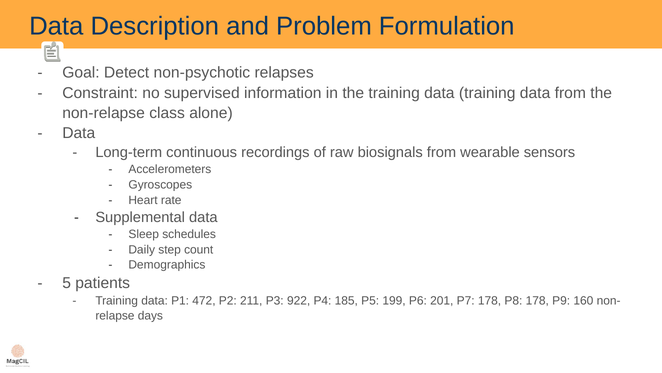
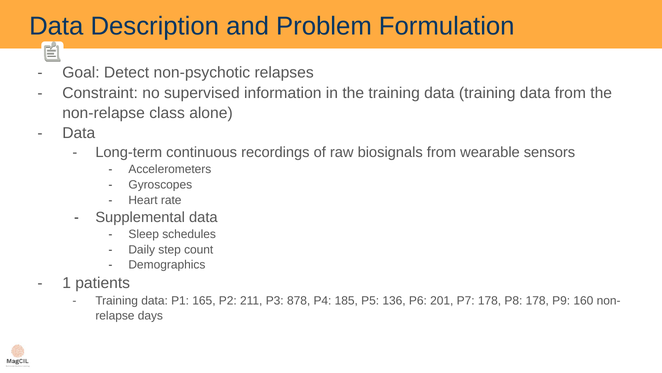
5: 5 -> 1
472: 472 -> 165
922: 922 -> 878
199: 199 -> 136
